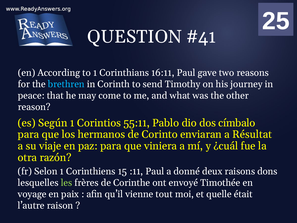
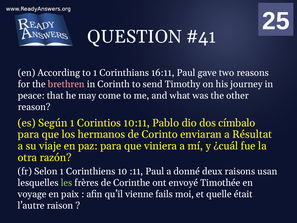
brethren colour: light blue -> pink
55:11: 55:11 -> 10:11
Corinthiens 15: 15 -> 10
dons: dons -> usan
tout: tout -> fails
